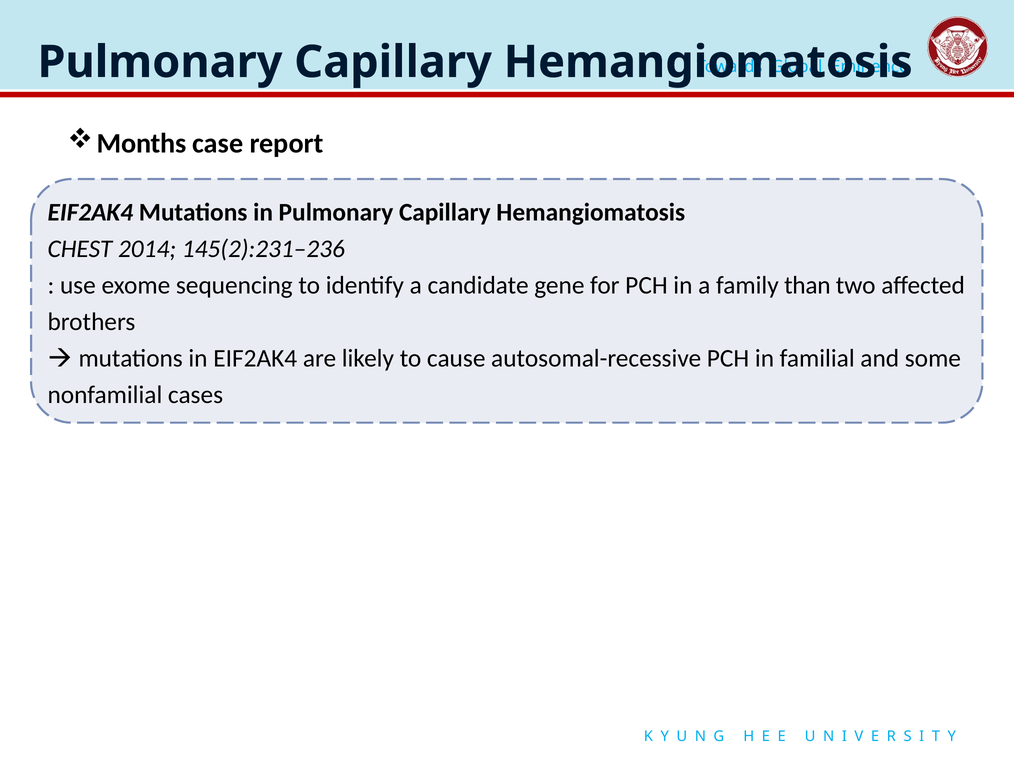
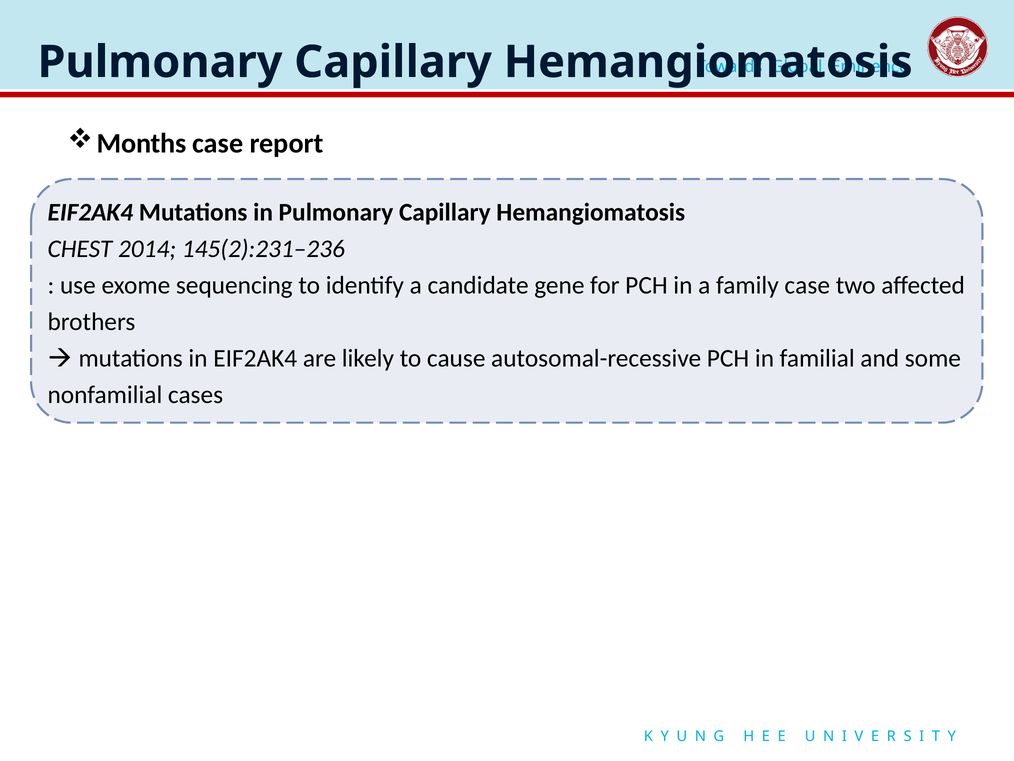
family than: than -> case
